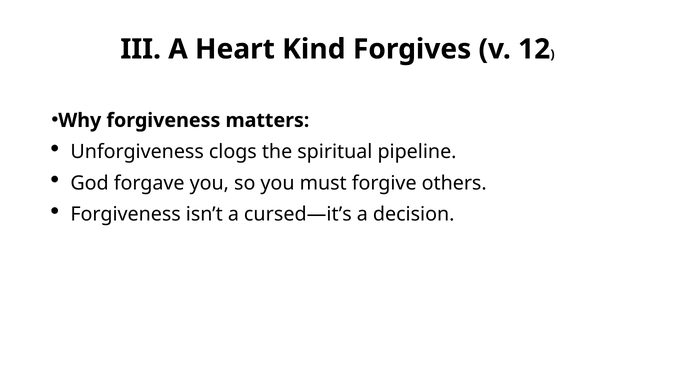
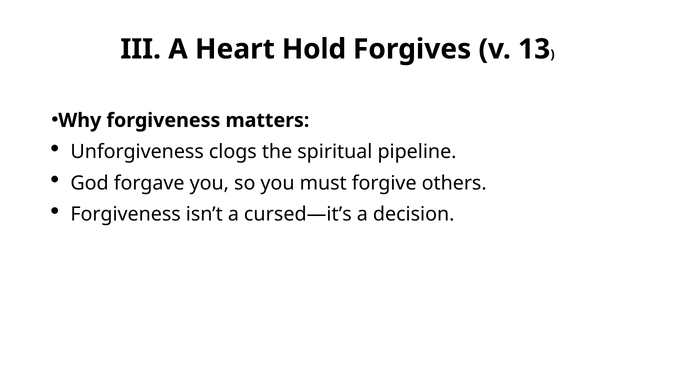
Kind: Kind -> Hold
12: 12 -> 13
